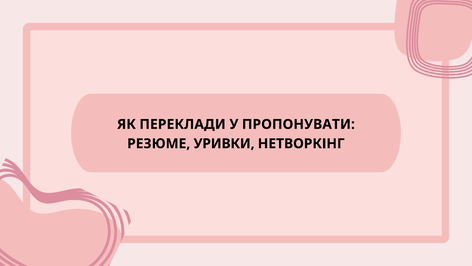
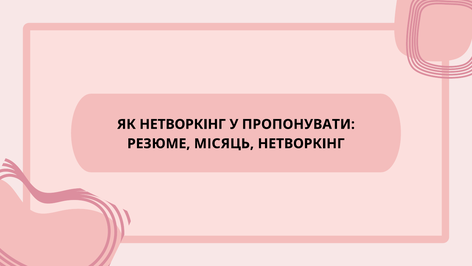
ЯК ПЕРЕКЛАДИ: ПЕРЕКЛАДИ -> НЕТВОРКІНГ
УРИВКИ: УРИВКИ -> МІСЯЦЬ
